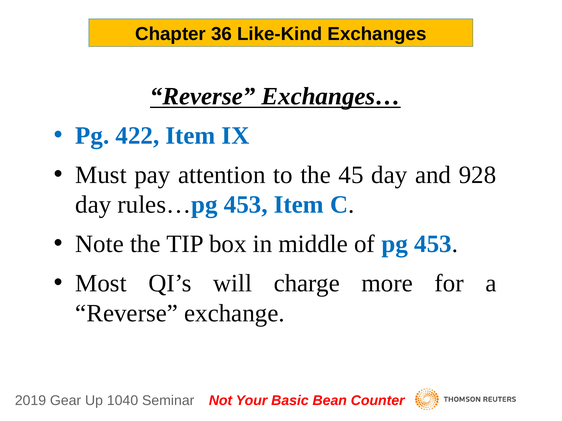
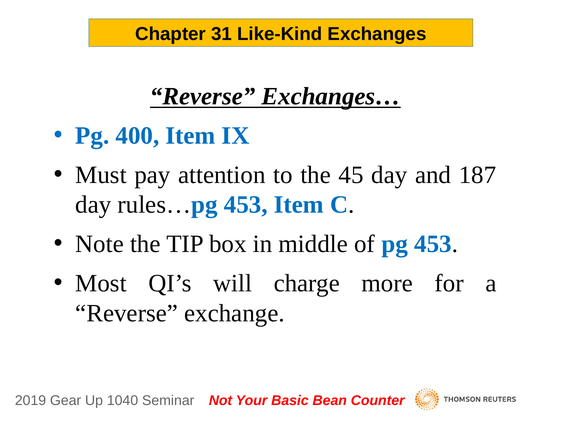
36: 36 -> 31
422: 422 -> 400
928: 928 -> 187
